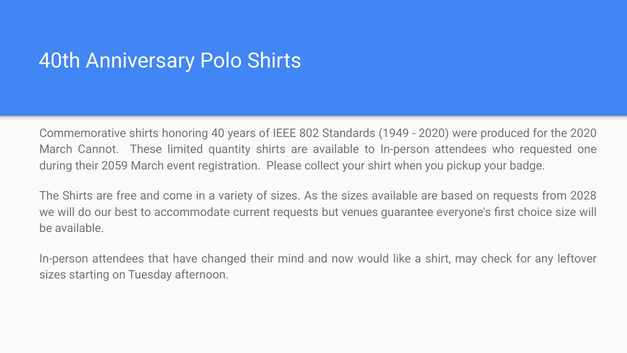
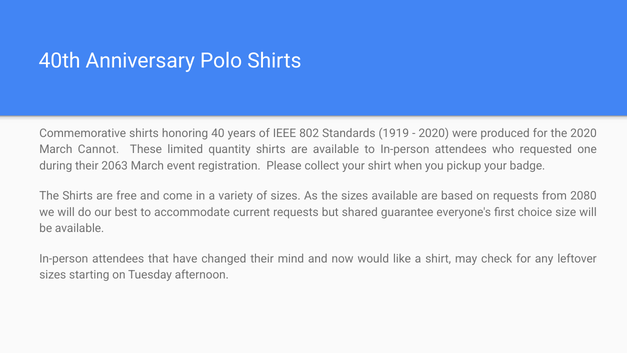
1949: 1949 -> 1919
2059: 2059 -> 2063
2028: 2028 -> 2080
venues: venues -> shared
